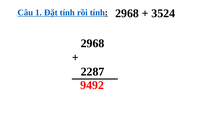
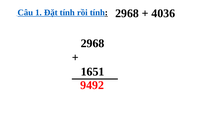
3524: 3524 -> 4036
2287: 2287 -> 1651
